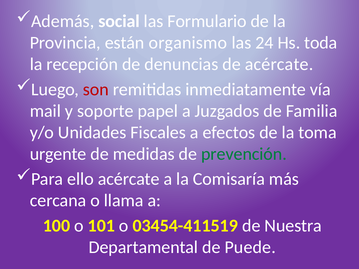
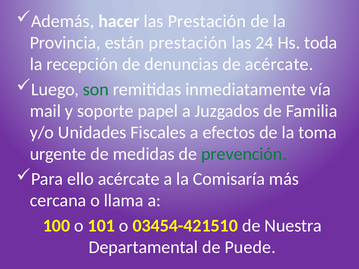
social: social -> hacer
las Formulario: Formulario -> Prestación
están organismo: organismo -> prestación
son colour: red -> green
03454-411519: 03454-411519 -> 03454-421510
